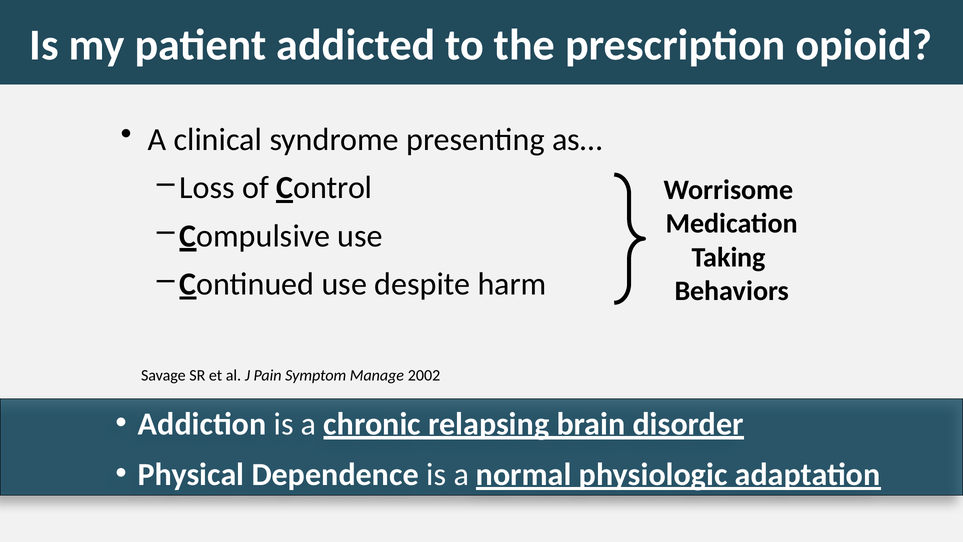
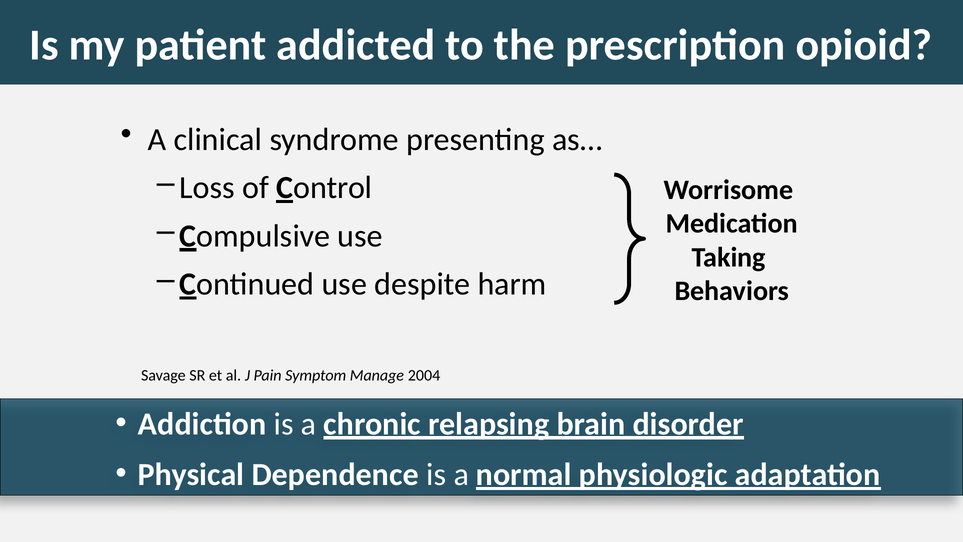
2002: 2002 -> 2004
